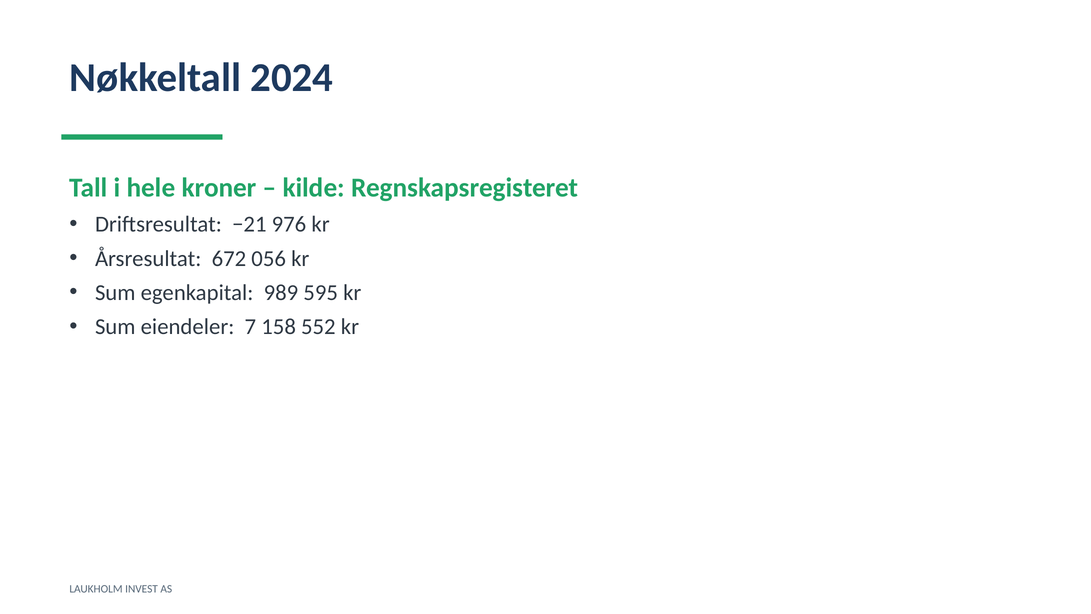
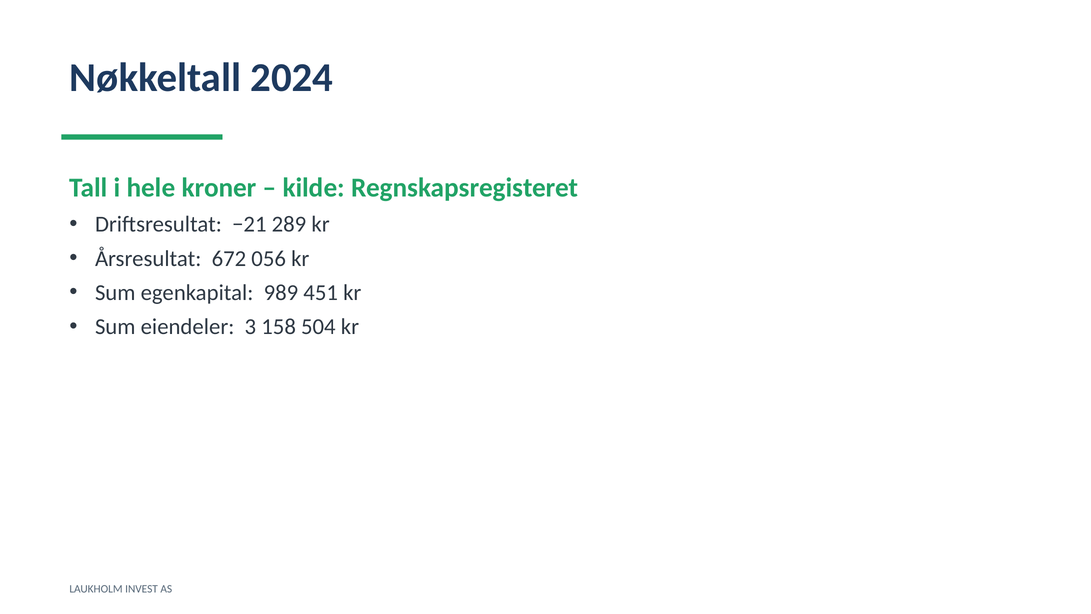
976: 976 -> 289
595: 595 -> 451
7: 7 -> 3
552: 552 -> 504
